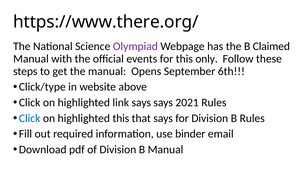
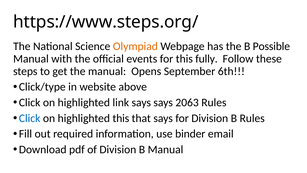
https://www.there.org/: https://www.there.org/ -> https://www.steps.org/
Olympiad colour: purple -> orange
Claimed: Claimed -> Possible
only: only -> fully
2021: 2021 -> 2063
